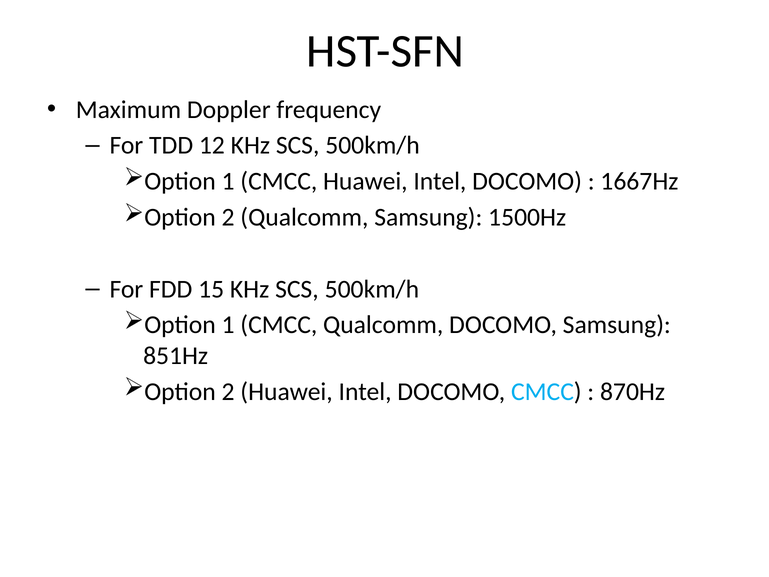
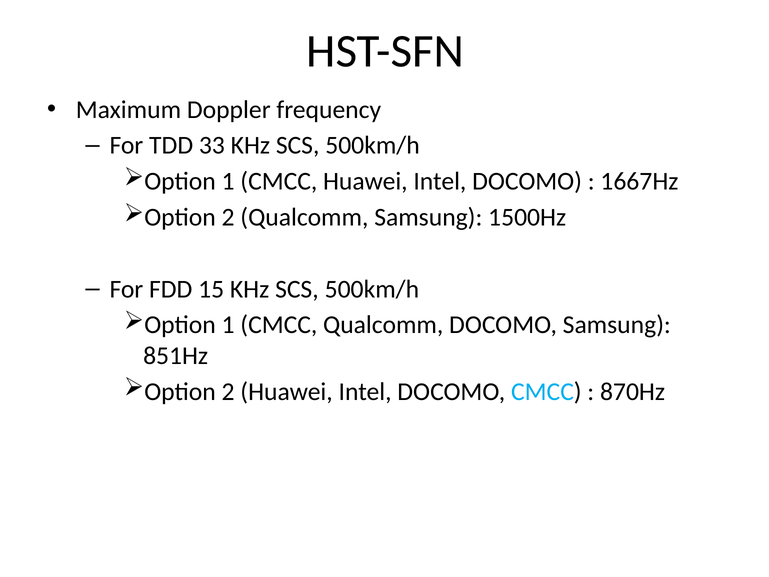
12: 12 -> 33
